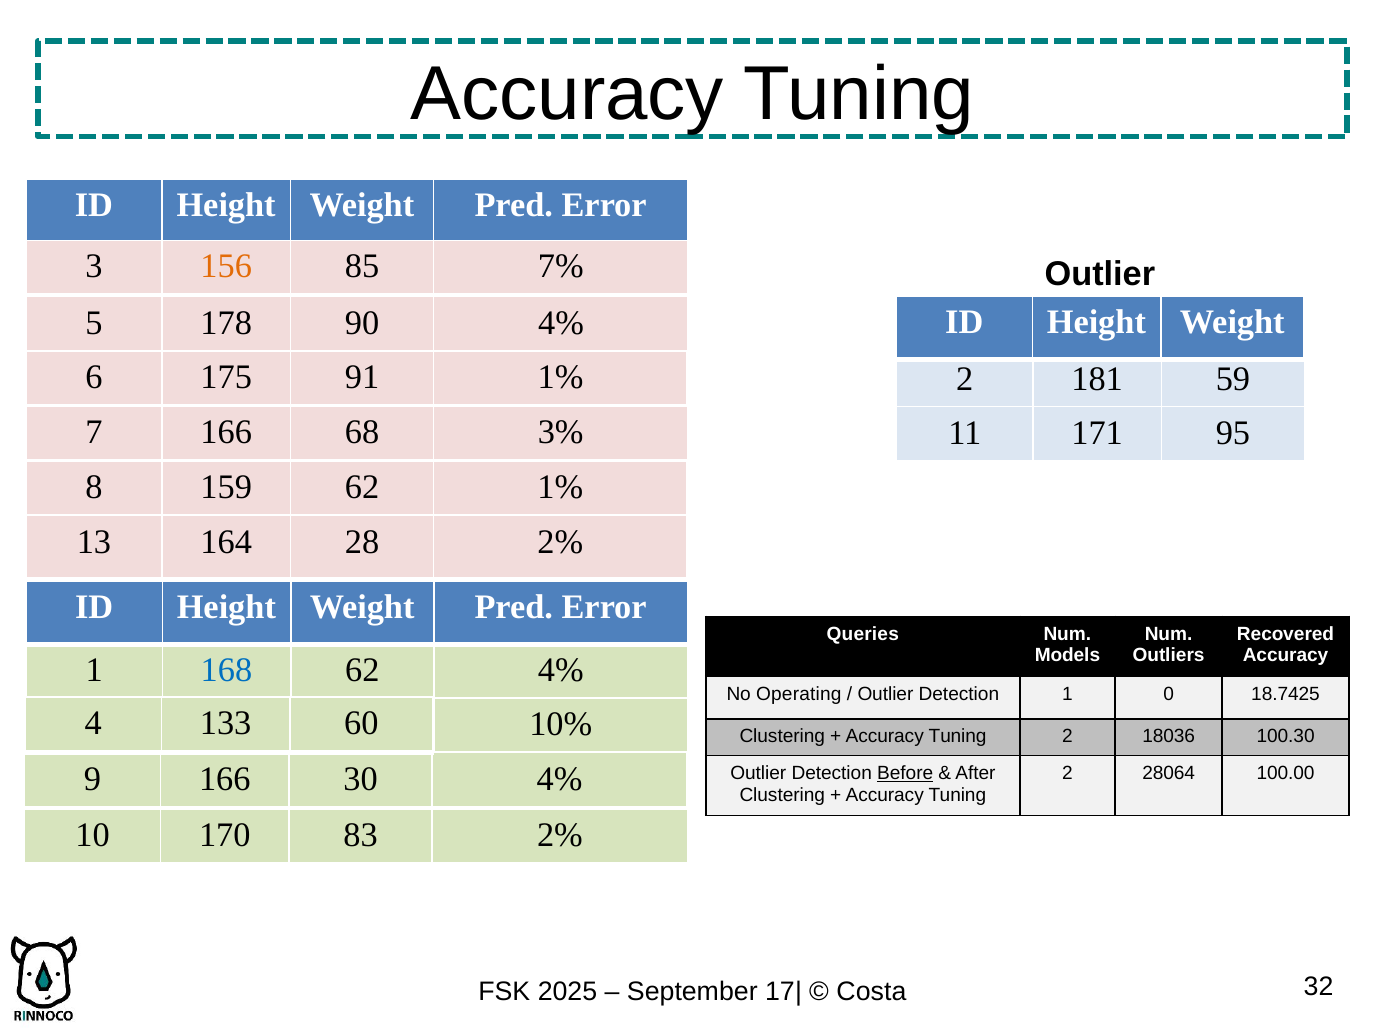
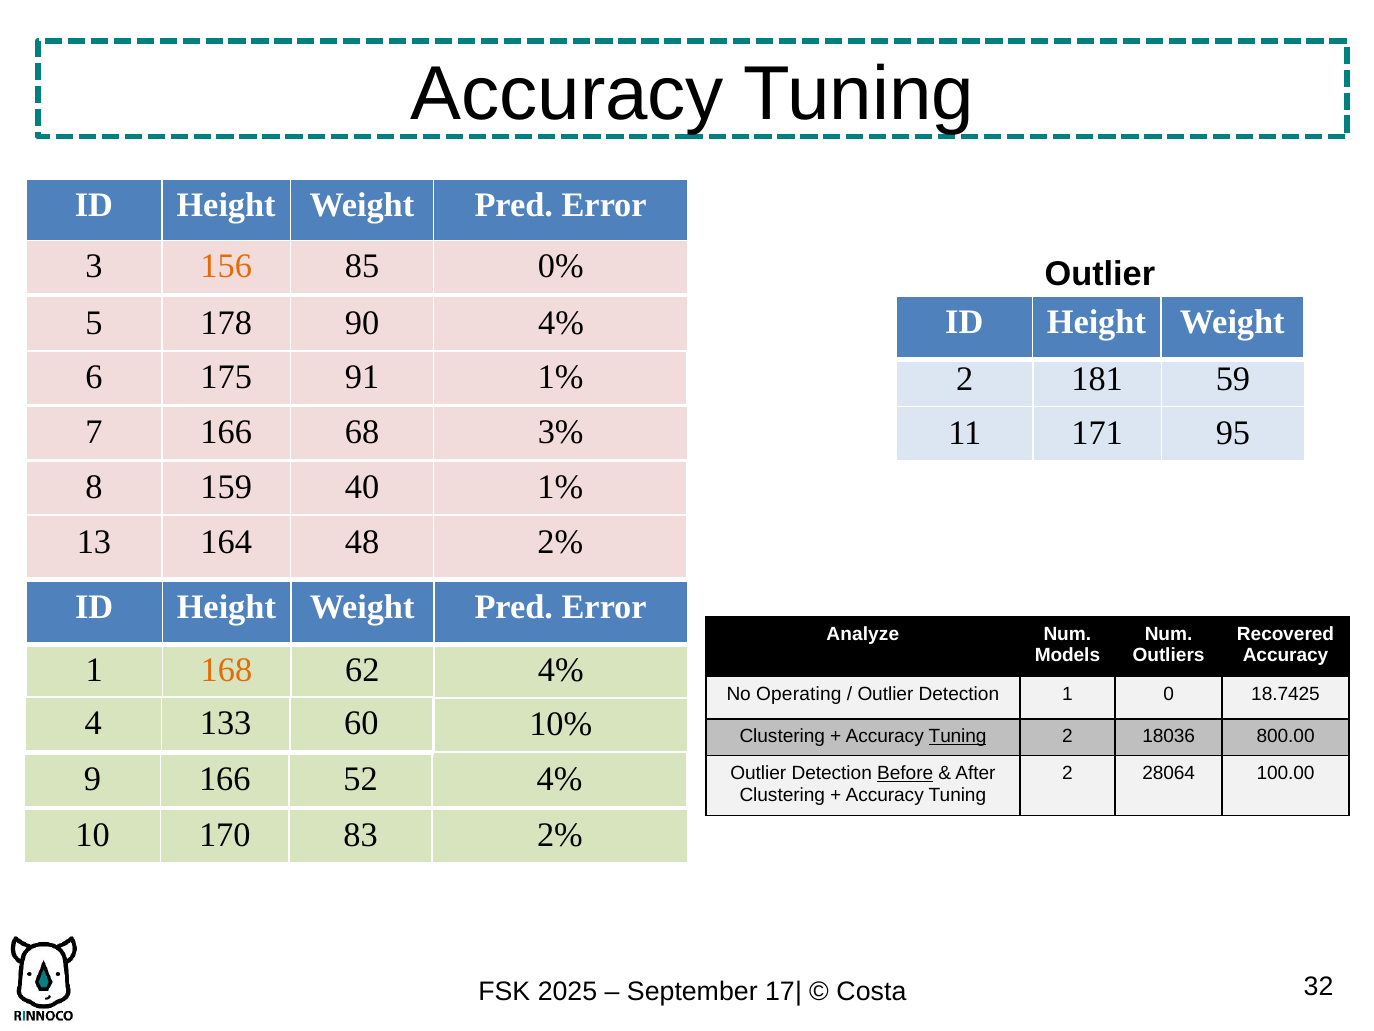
7%: 7% -> 0%
159 62: 62 -> 40
28: 28 -> 48
Queries: Queries -> Analyze
168 colour: blue -> orange
Tuning at (958, 736) underline: none -> present
100.30: 100.30 -> 800.00
30: 30 -> 52
